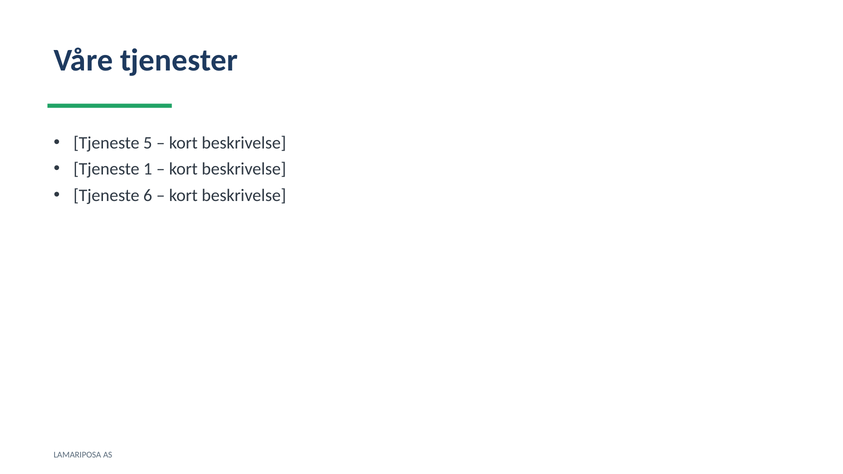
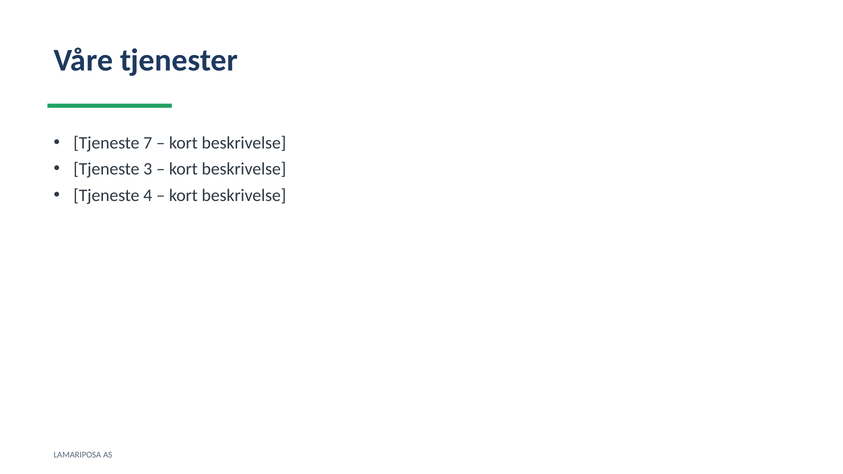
5: 5 -> 7
1: 1 -> 3
6: 6 -> 4
